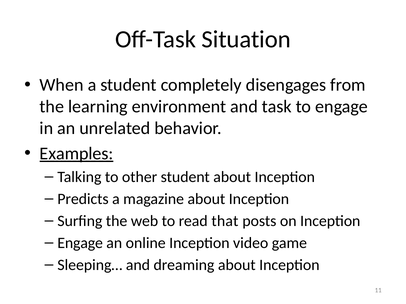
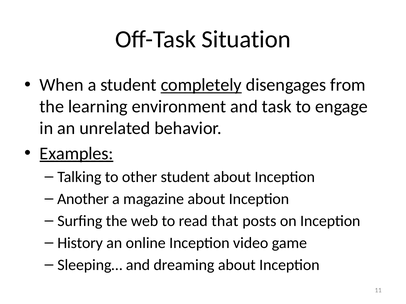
completely underline: none -> present
Predicts: Predicts -> Another
Engage at (80, 243): Engage -> History
